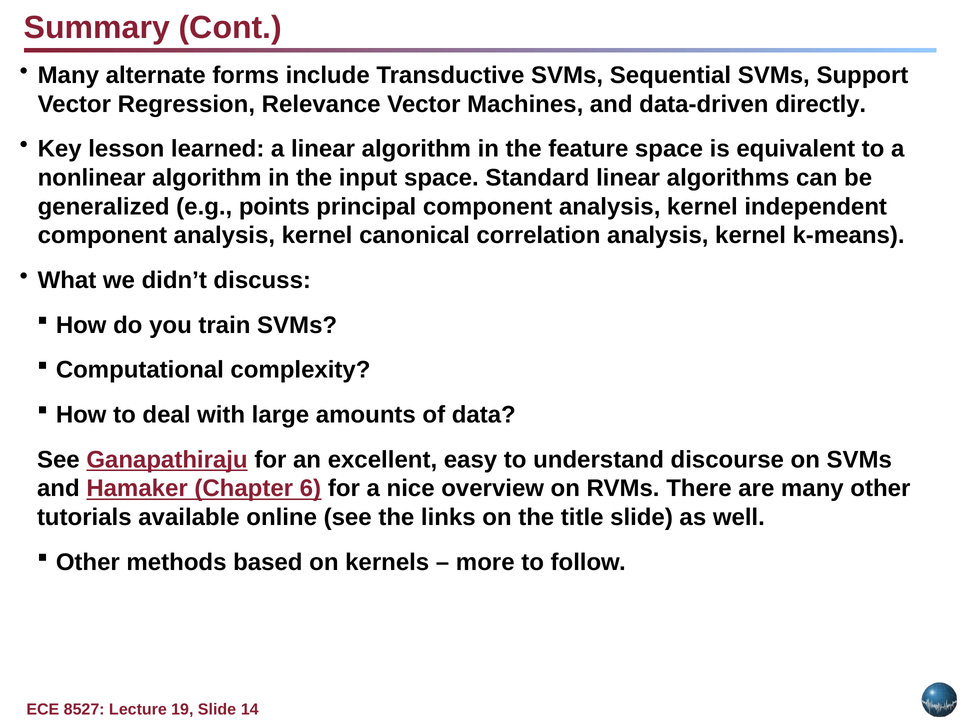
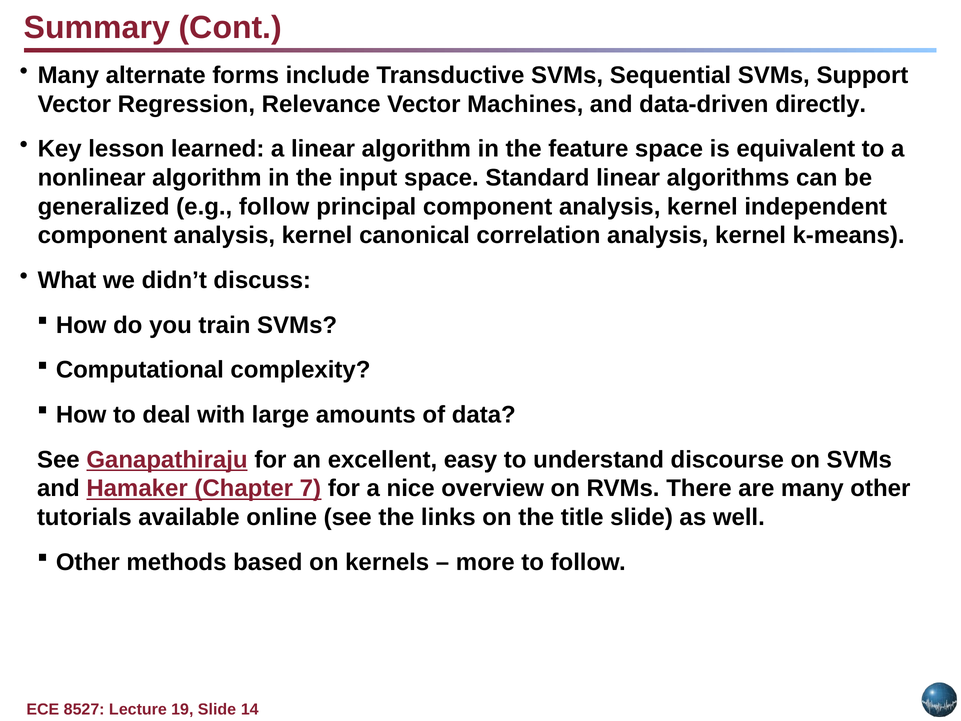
e.g points: points -> follow
6: 6 -> 7
